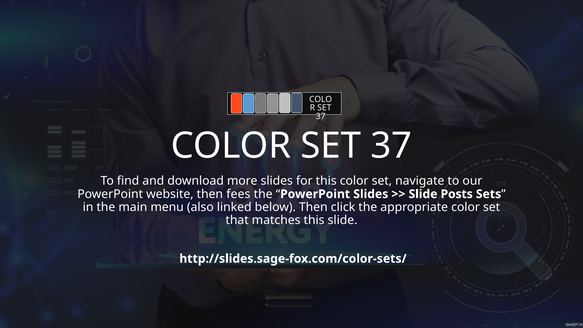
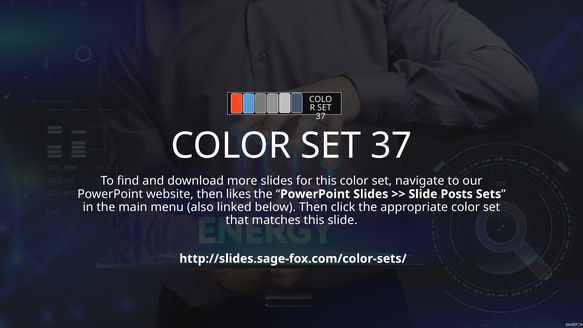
fees: fees -> likes
